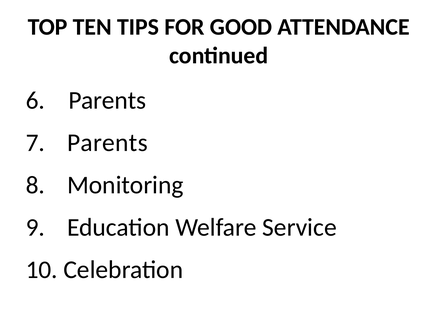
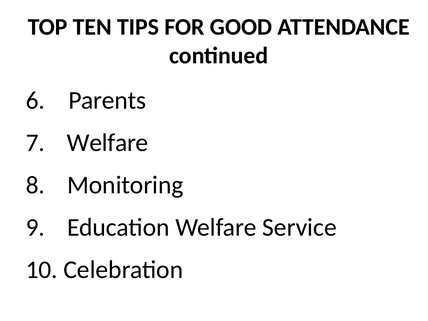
Parents at (107, 143): Parents -> Welfare
